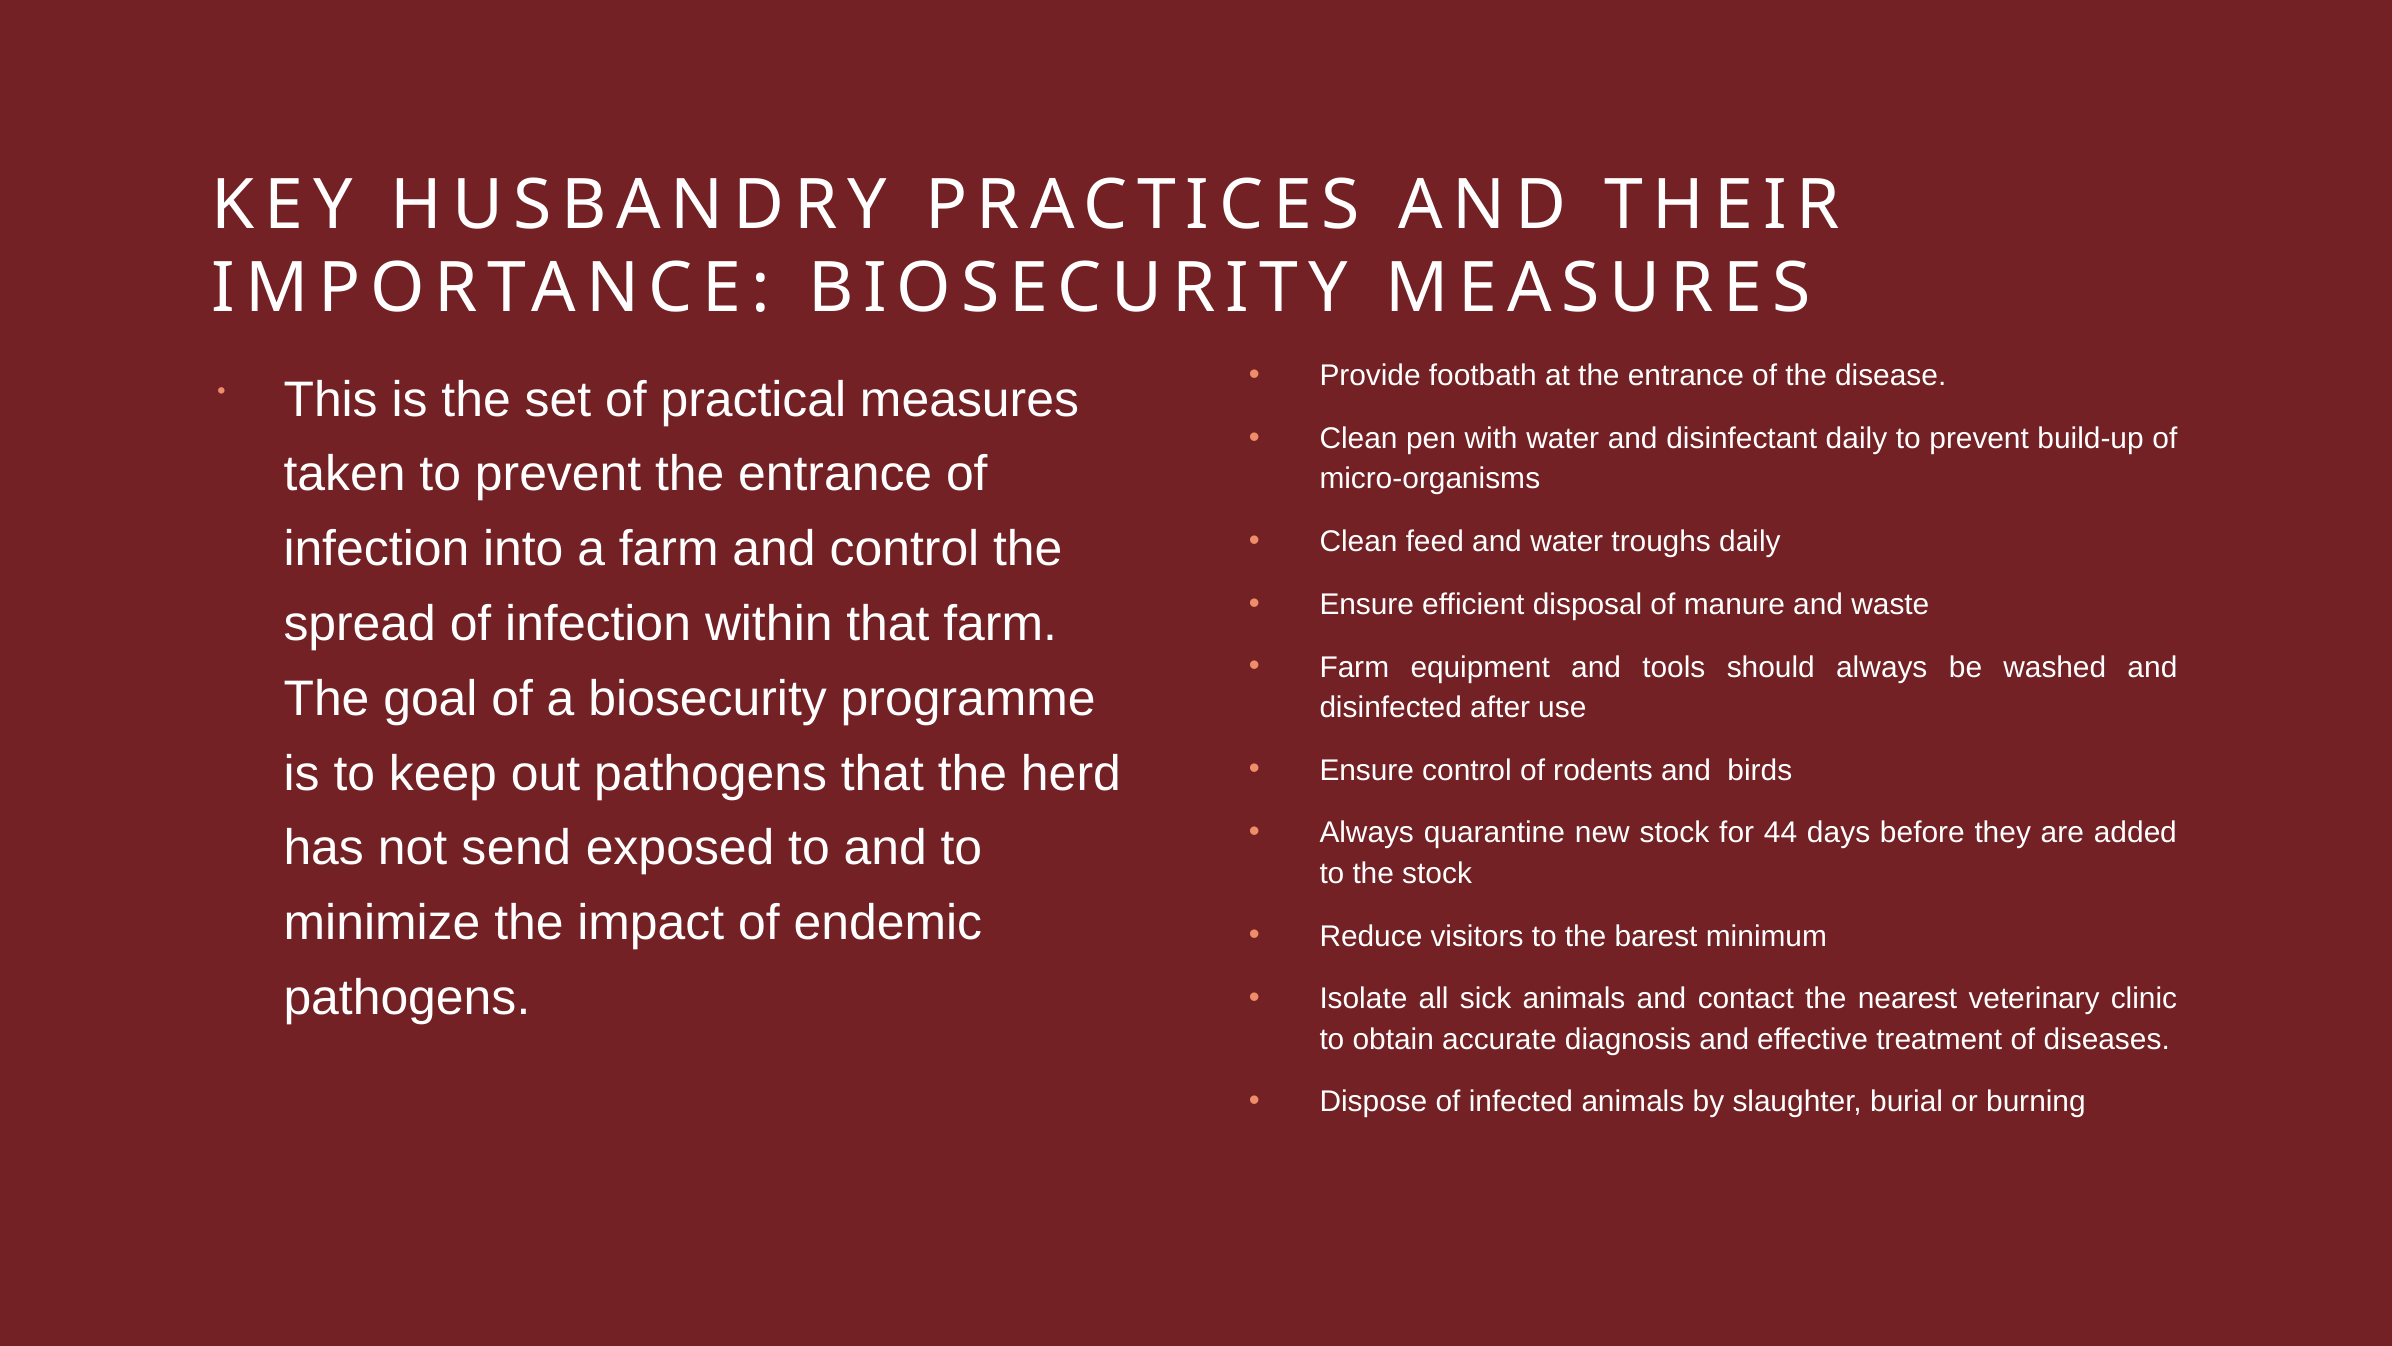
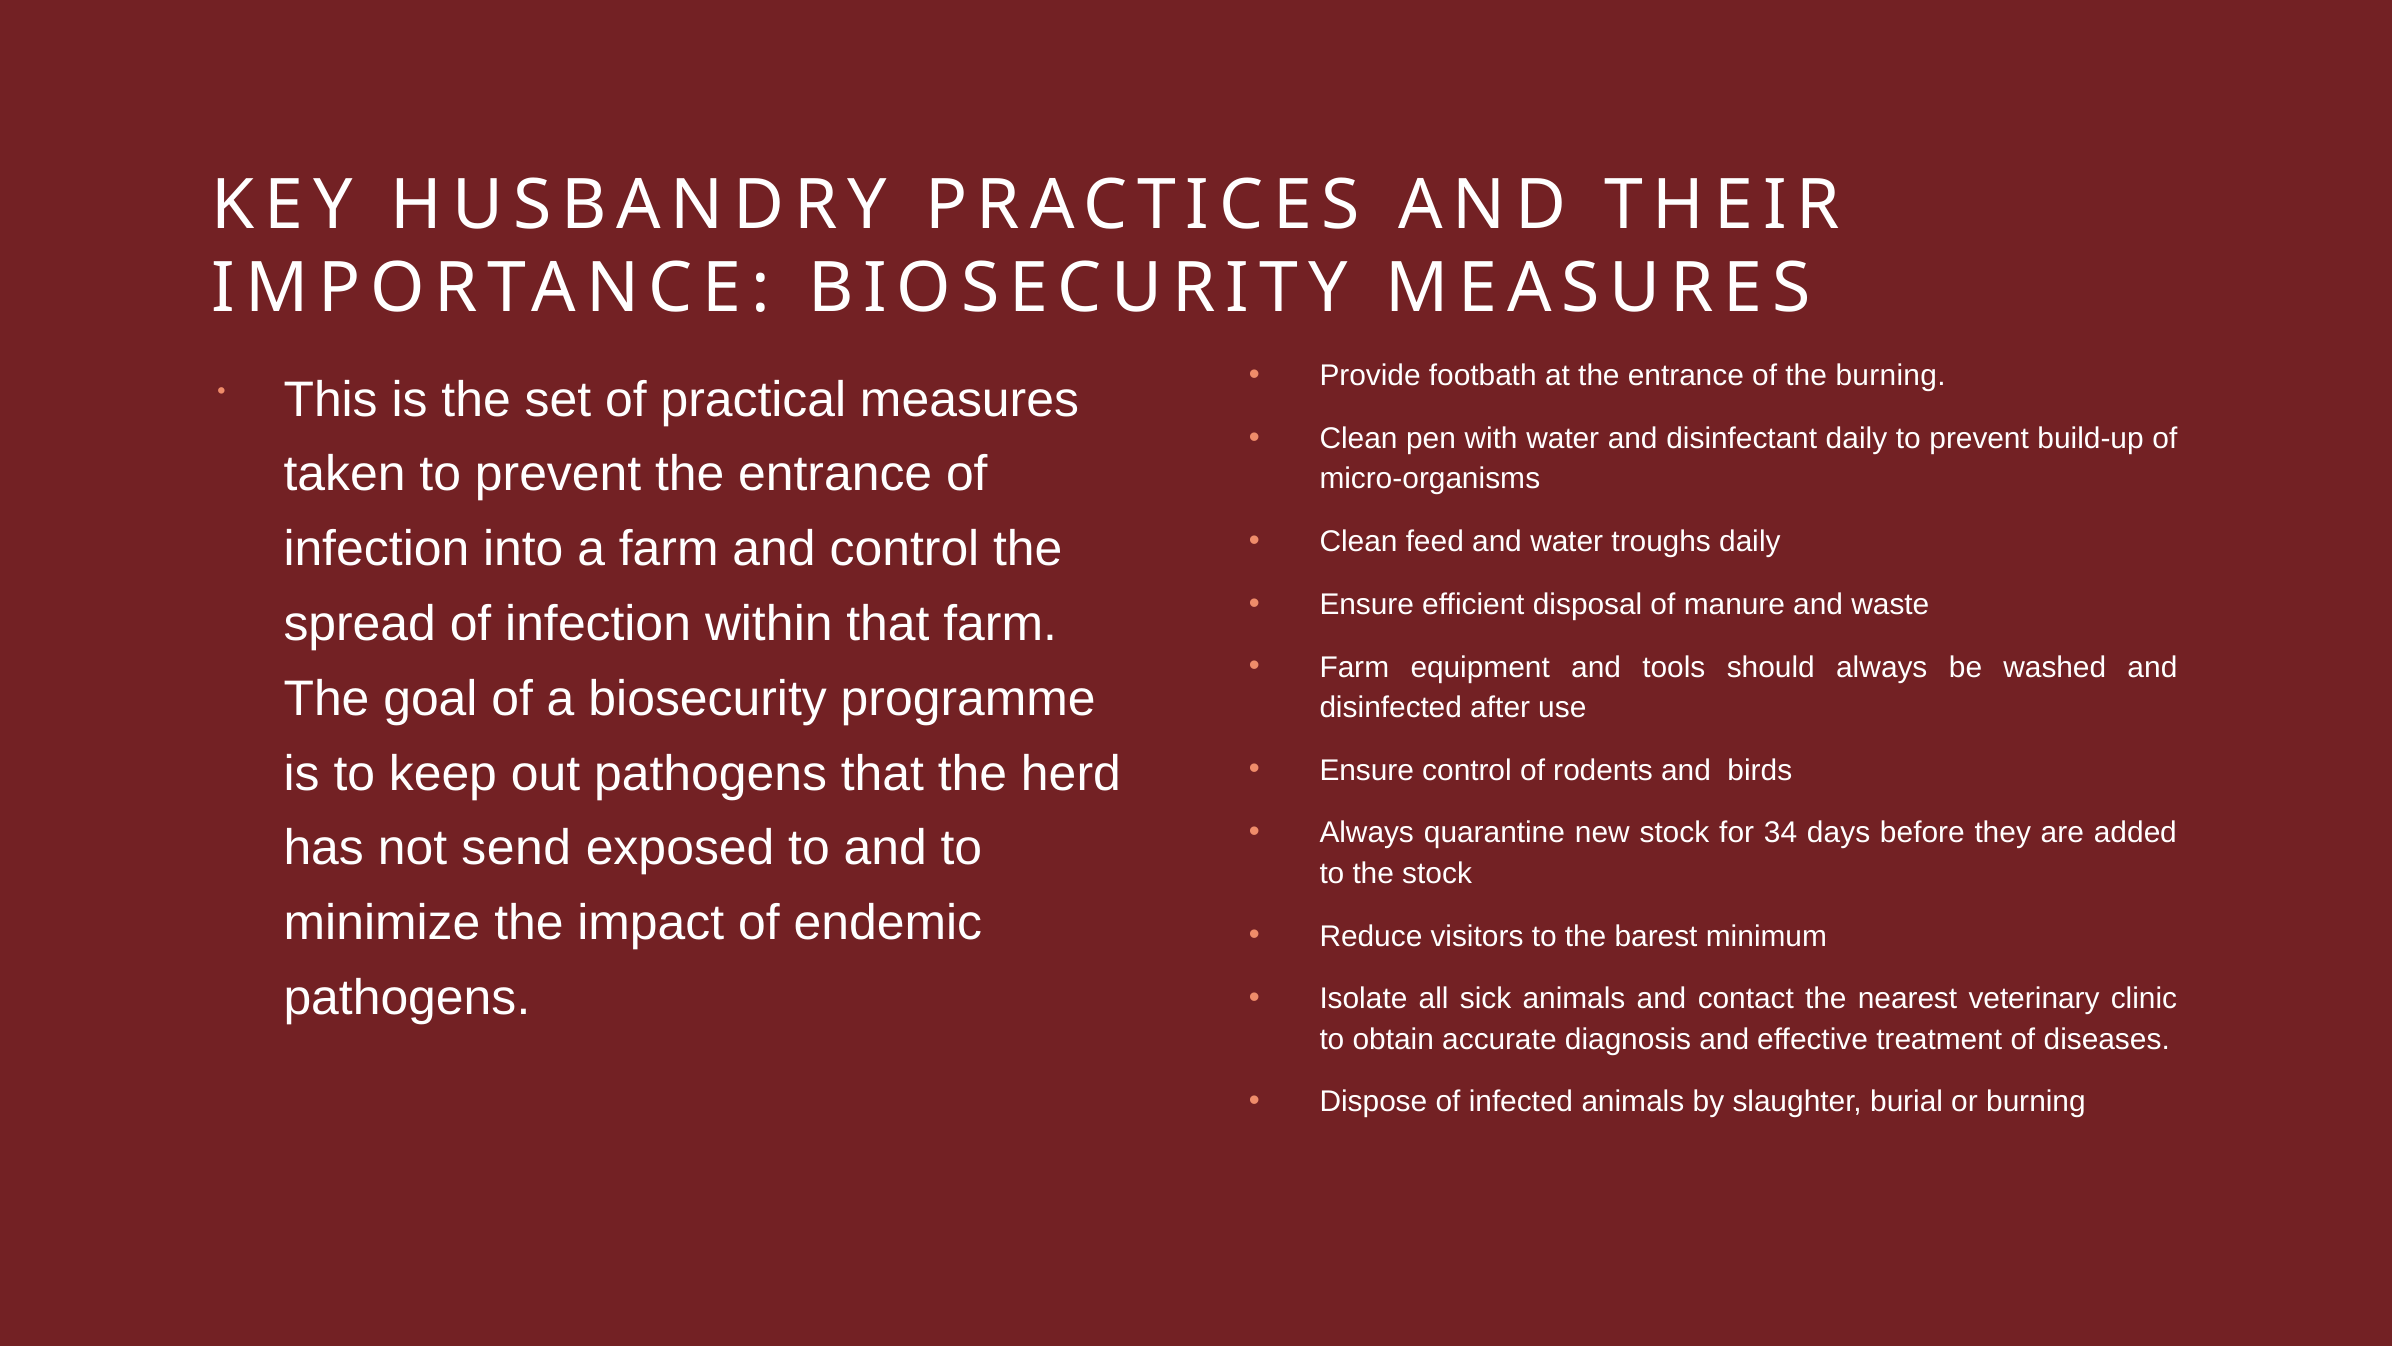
the disease: disease -> burning
44: 44 -> 34
